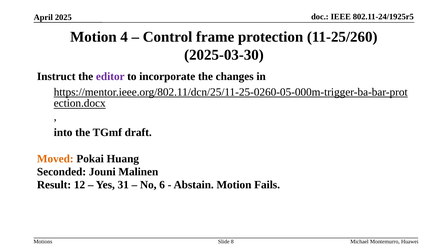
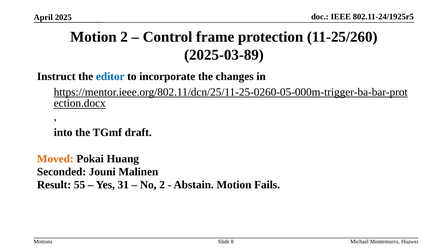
Motion 4: 4 -> 2
2025-03-30: 2025-03-30 -> 2025-03-89
editor colour: purple -> blue
12: 12 -> 55
No 6: 6 -> 2
